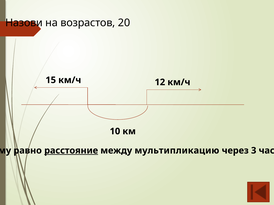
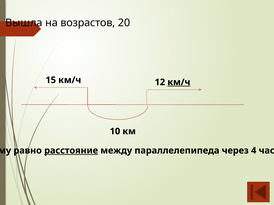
Назови: Назови -> Вышла
км/ч at (179, 82) underline: none -> present
мультипликацию: мультипликацию -> параллелепипеда
3: 3 -> 4
